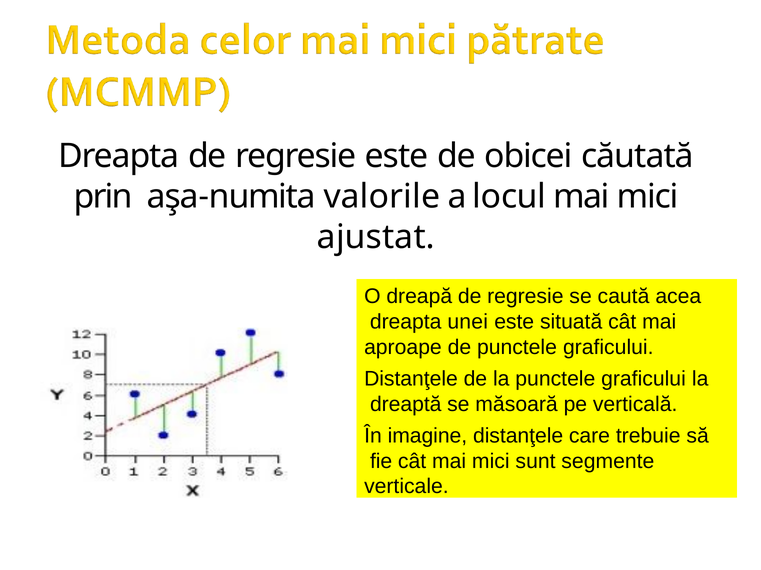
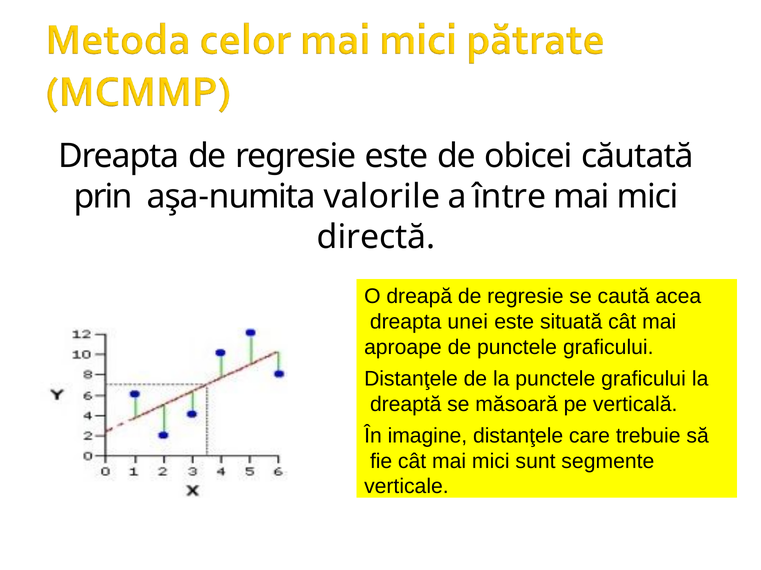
locul: locul -> între
ajustat: ajustat -> directă
